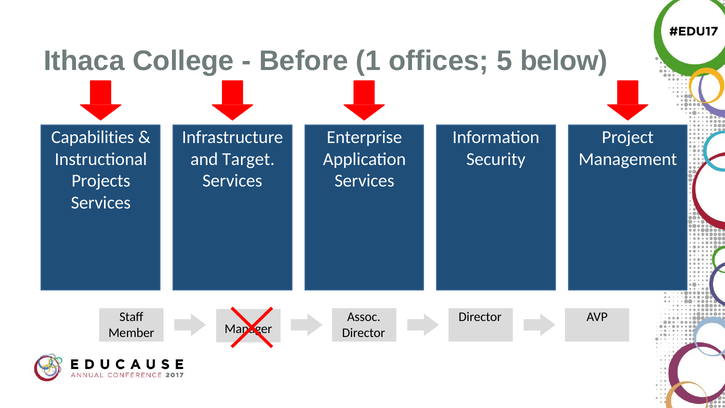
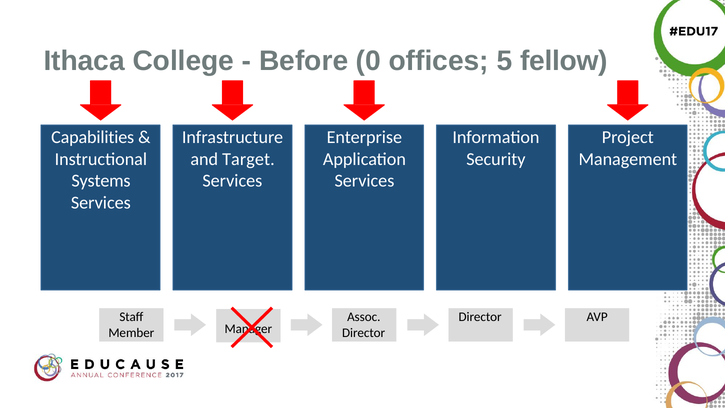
1: 1 -> 0
below: below -> fellow
Projects: Projects -> Systems
